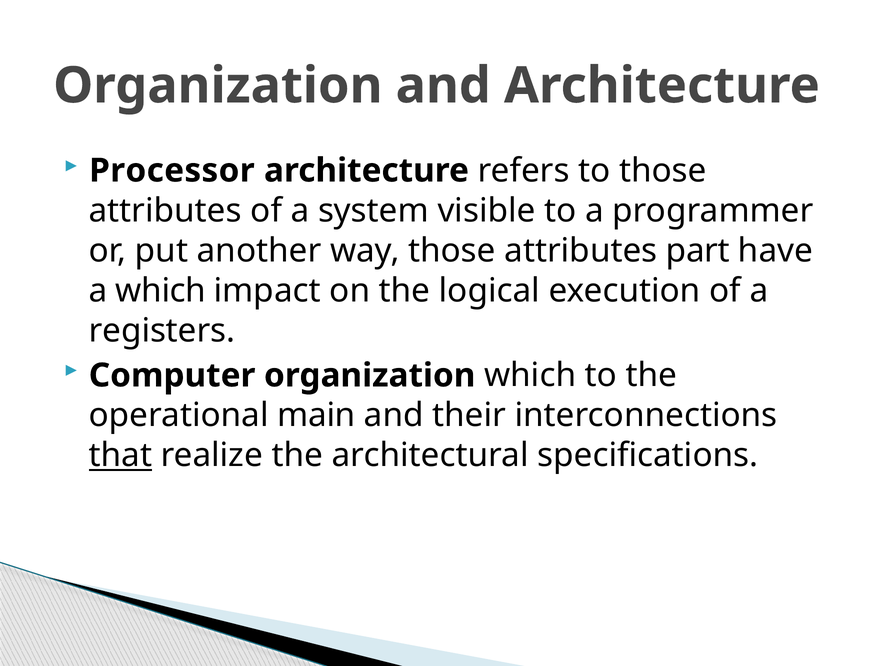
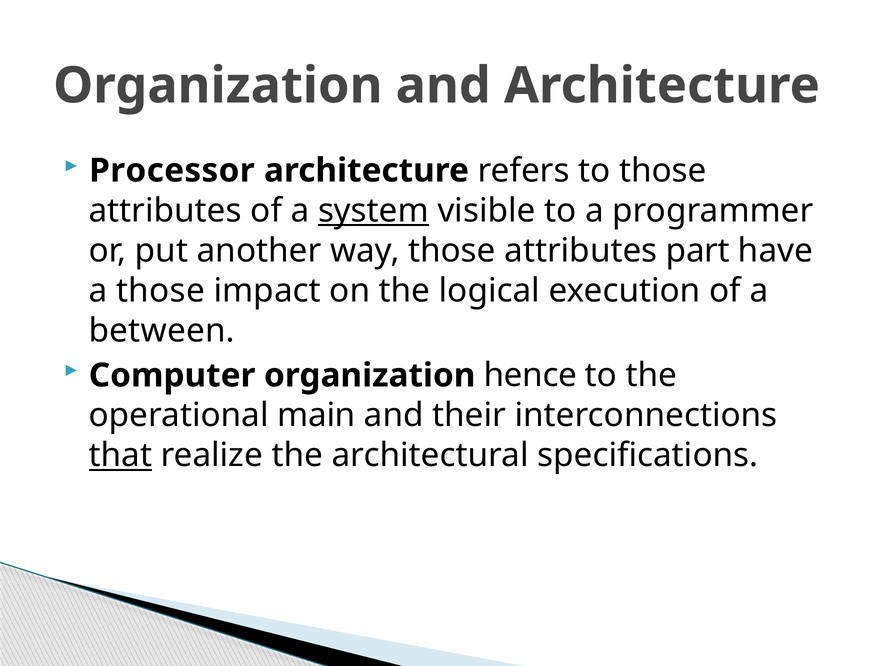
system underline: none -> present
a which: which -> those
registers: registers -> between
organization which: which -> hence
